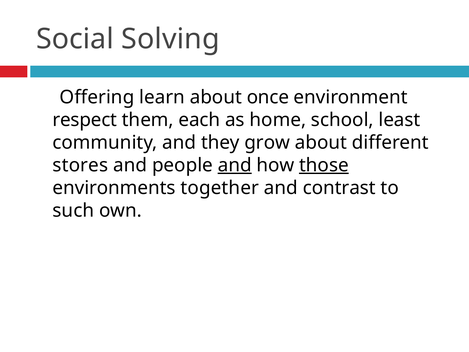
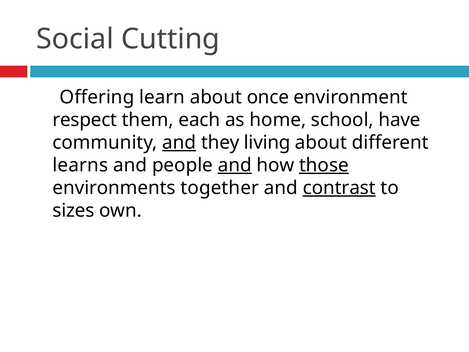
Solving: Solving -> Cutting
least: least -> have
and at (179, 142) underline: none -> present
grow: grow -> living
stores: stores -> learns
contrast underline: none -> present
such: such -> sizes
